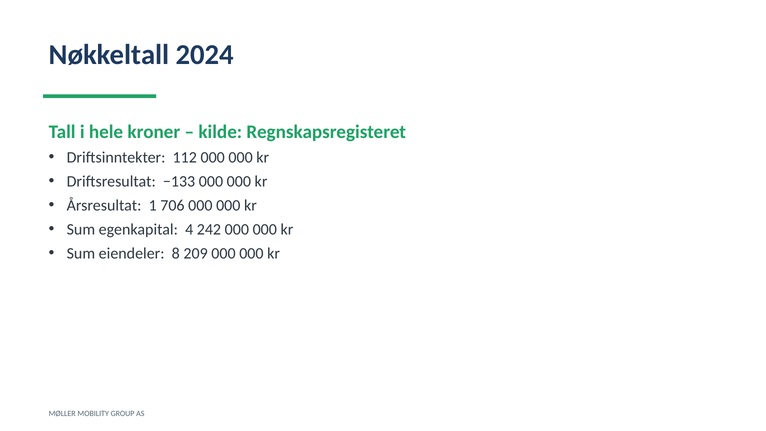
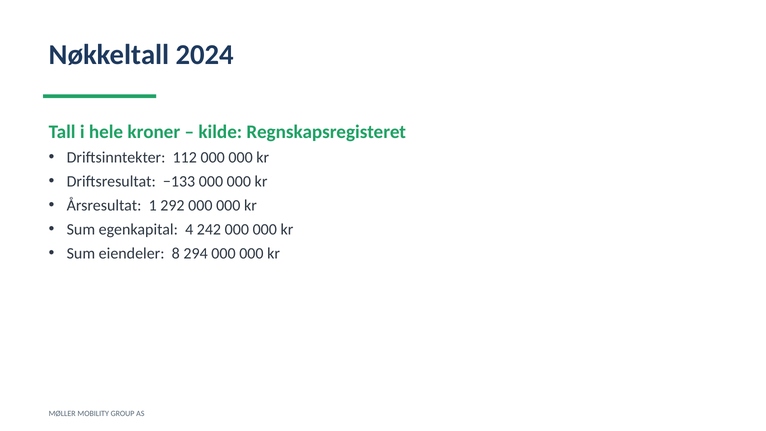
706: 706 -> 292
209: 209 -> 294
